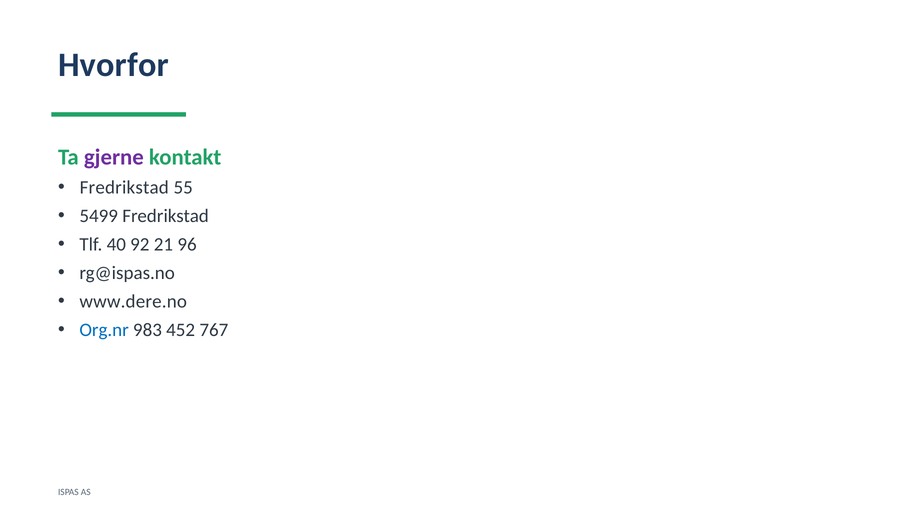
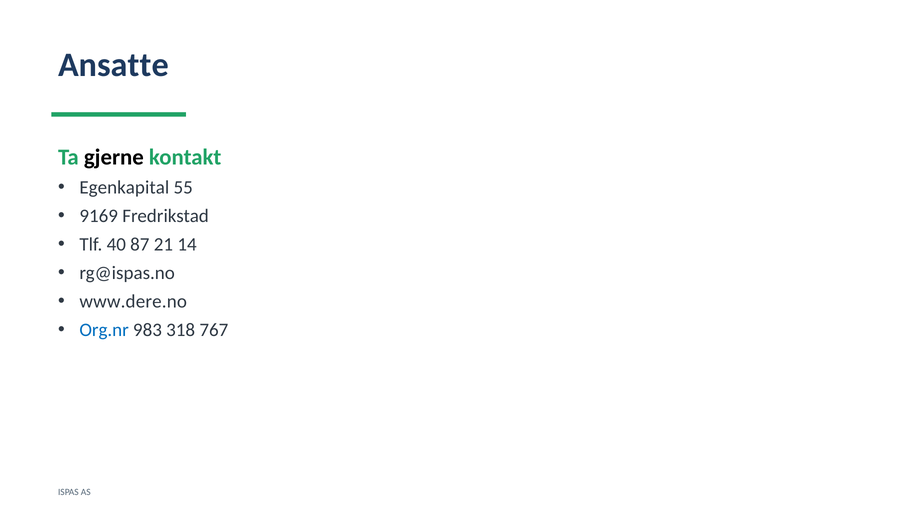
Hvorfor: Hvorfor -> Ansatte
gjerne colour: purple -> black
Fredrikstad at (124, 188): Fredrikstad -> Egenkapital
5499: 5499 -> 9169
92: 92 -> 87
96: 96 -> 14
452: 452 -> 318
